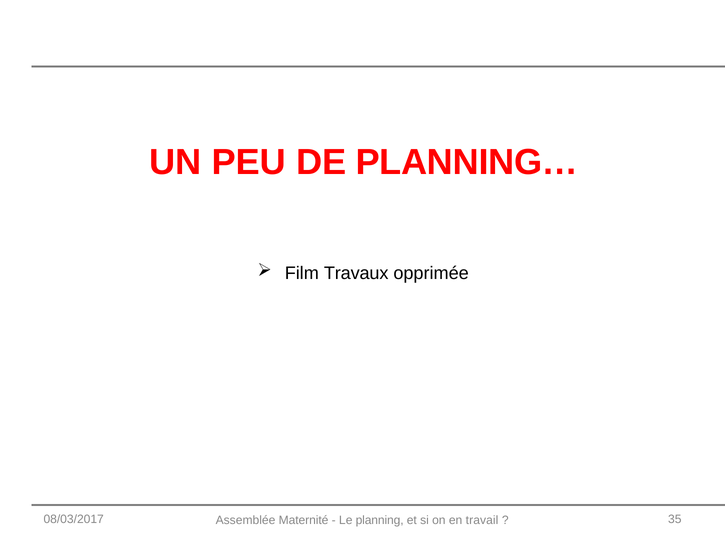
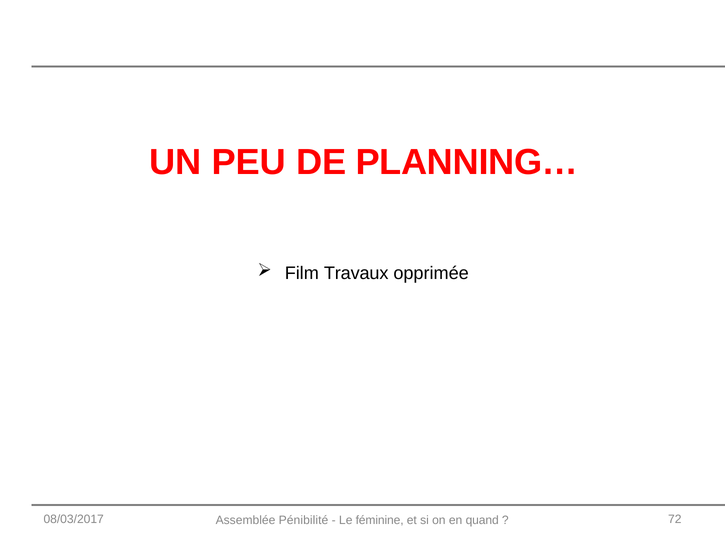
Maternité: Maternité -> Pénibilité
planning: planning -> féminine
travail: travail -> quand
35: 35 -> 72
